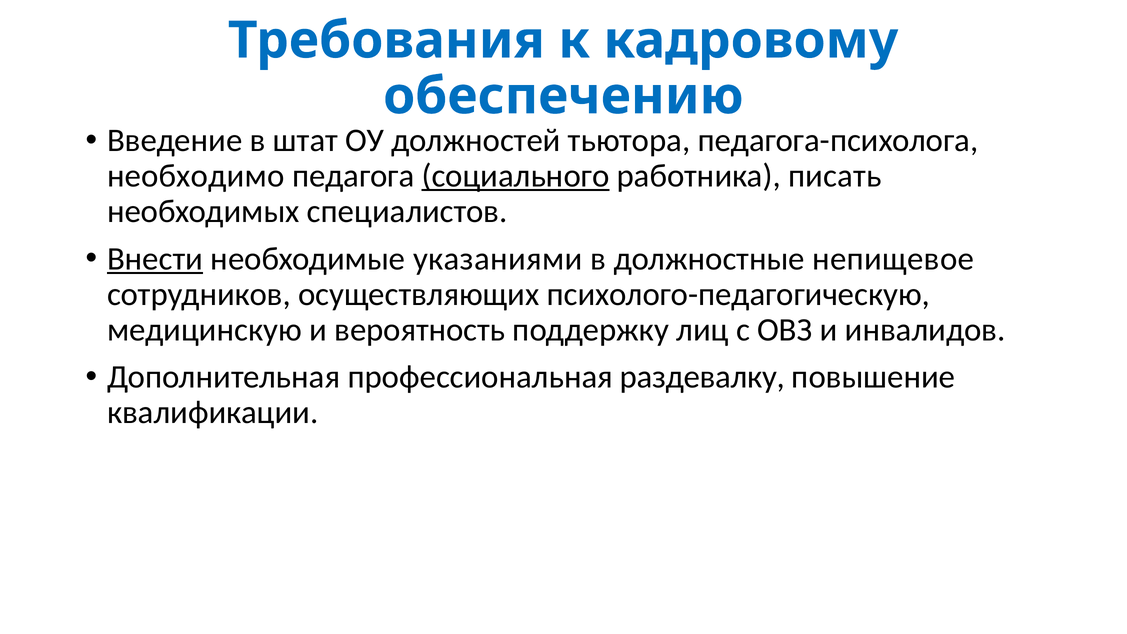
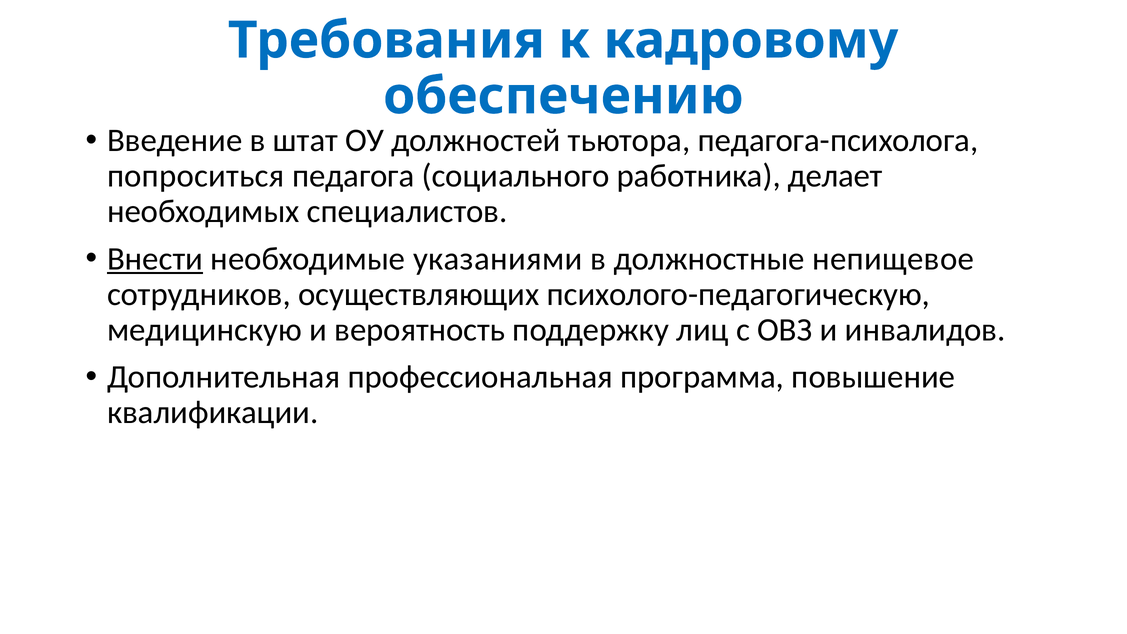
необходимо: необходимо -> попроситься
социального underline: present -> none
писать: писать -> делает
раздевалку: раздевалку -> программа
